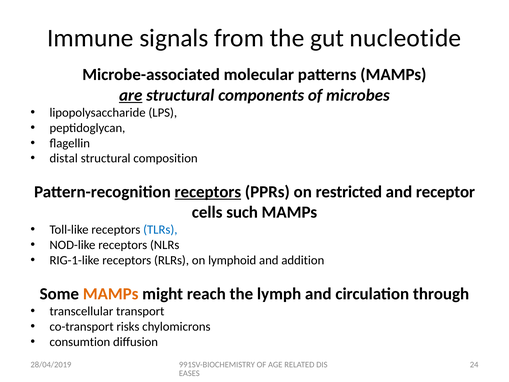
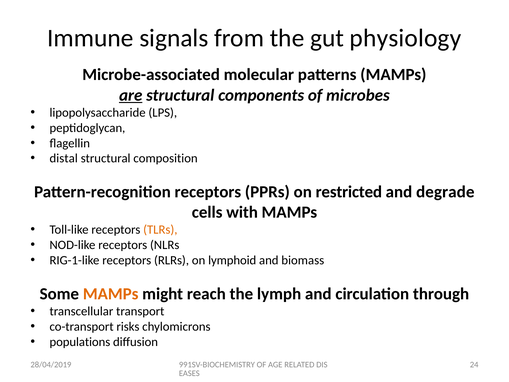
nucleotide: nucleotide -> physiology
receptors at (208, 192) underline: present -> none
receptor: receptor -> degrade
such: such -> with
TLRs colour: blue -> orange
addition: addition -> biomass
consumtion: consumtion -> populations
